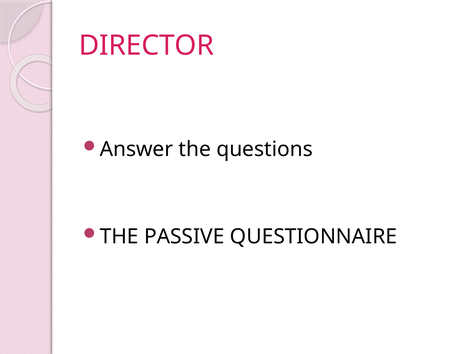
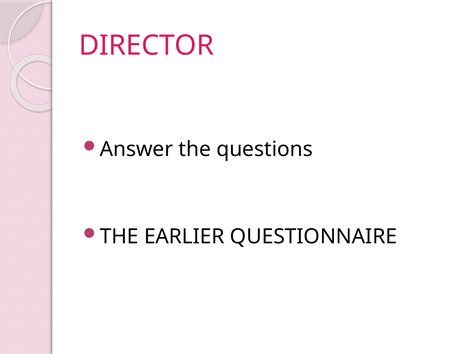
PASSIVE: PASSIVE -> EARLIER
